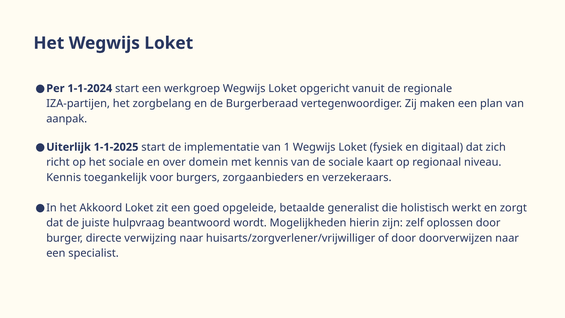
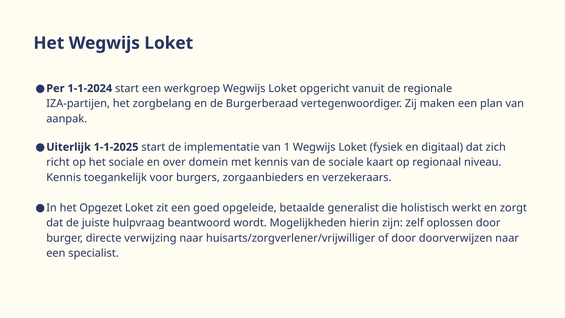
Akkoord: Akkoord -> Opgezet
